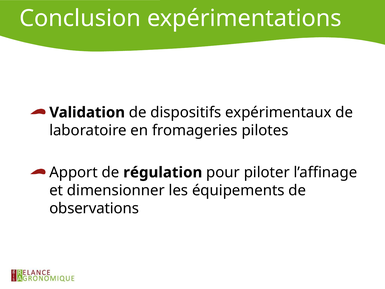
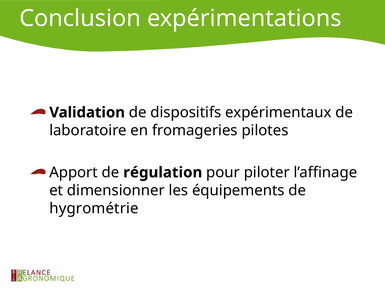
observations: observations -> hygrométrie
